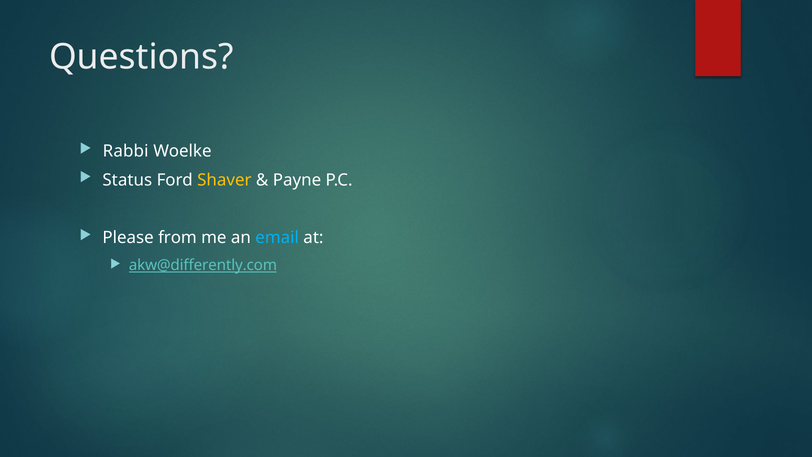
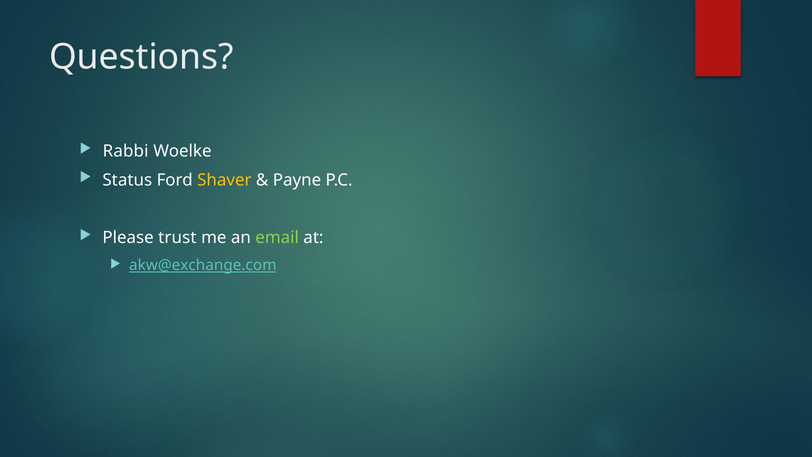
from: from -> trust
email colour: light blue -> light green
akw@differently.com: akw@differently.com -> akw@exchange.com
